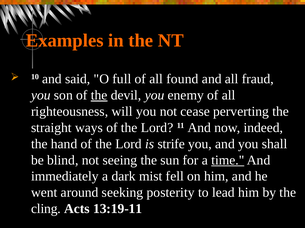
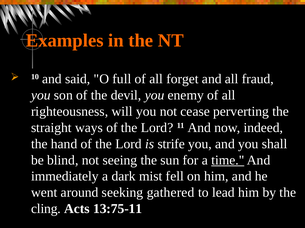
found: found -> forget
the at (99, 96) underline: present -> none
posterity: posterity -> gathered
13:19-11: 13:19-11 -> 13:75-11
